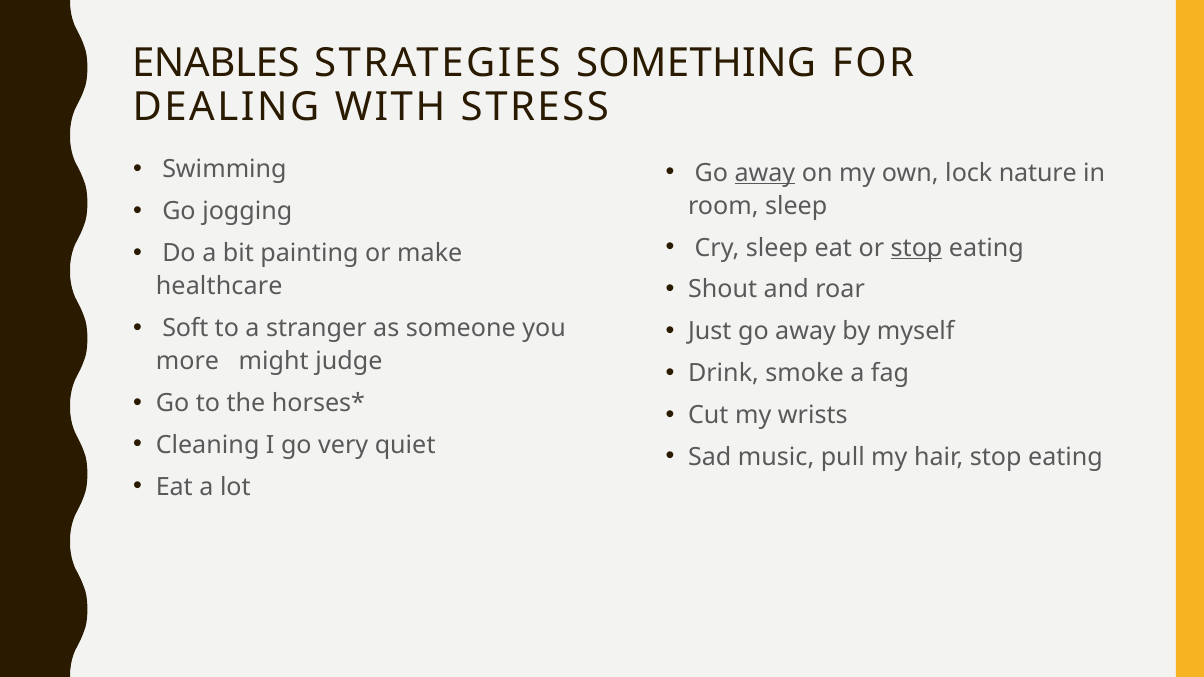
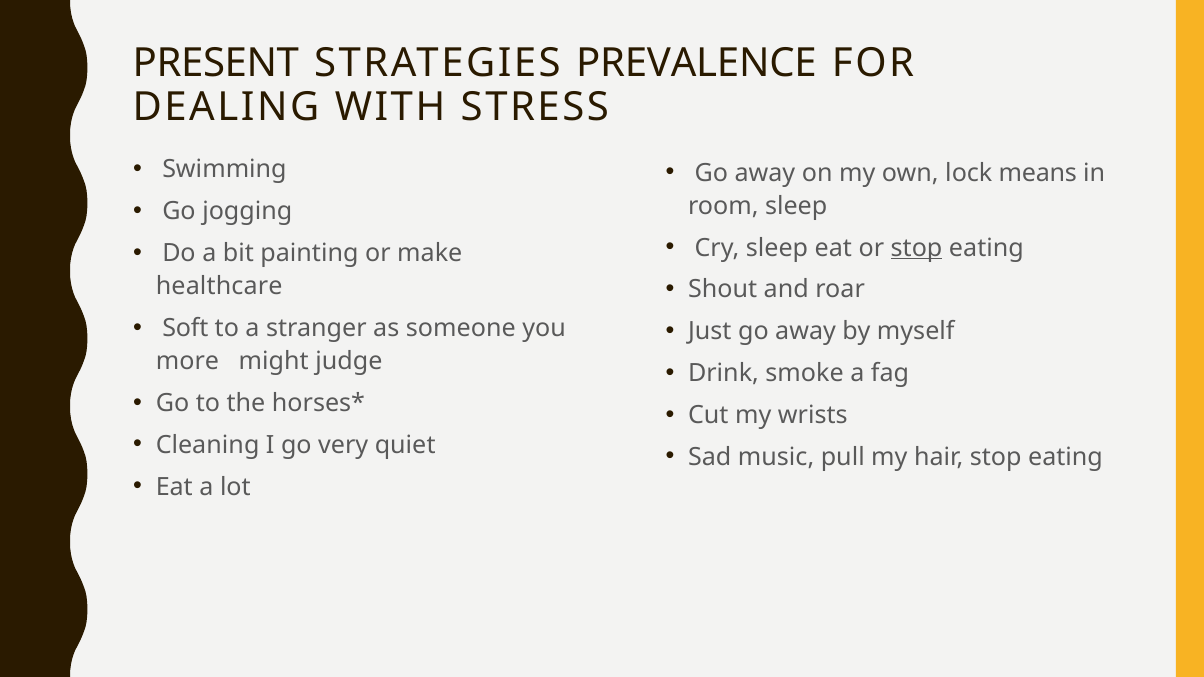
ENABLES: ENABLES -> PRESENT
SOMETHING: SOMETHING -> PREVALENCE
away at (765, 173) underline: present -> none
nature: nature -> means
